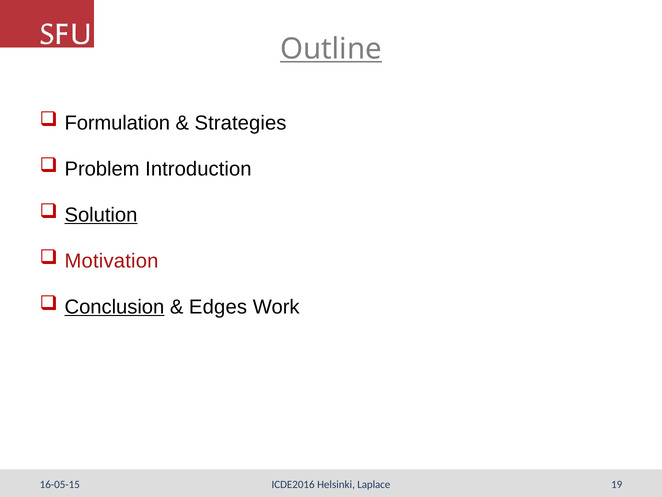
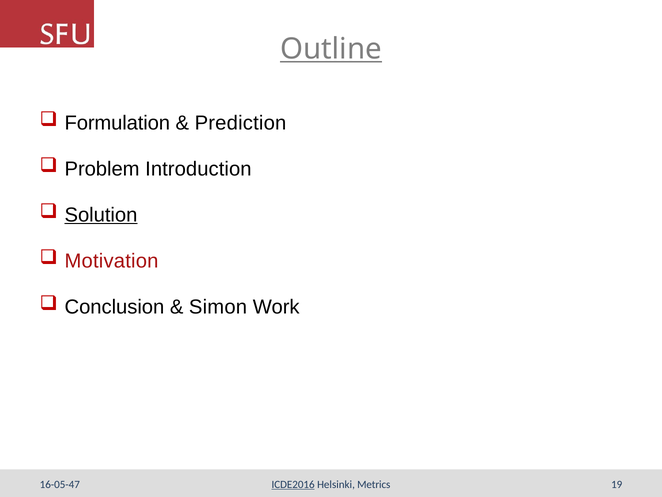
Strategies: Strategies -> Prediction
Conclusion underline: present -> none
Edges: Edges -> Simon
ICDE2016 underline: none -> present
Laplace: Laplace -> Metrics
16-05-15: 16-05-15 -> 16-05-47
